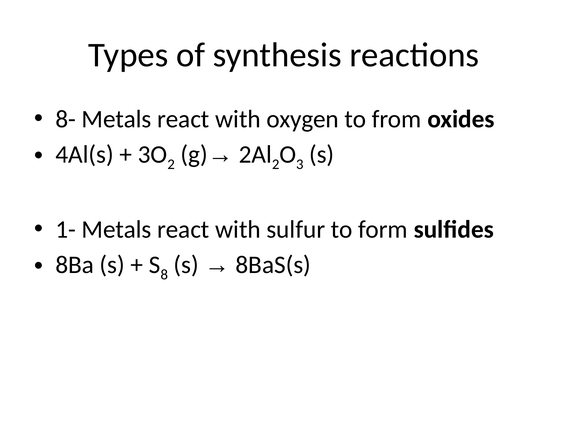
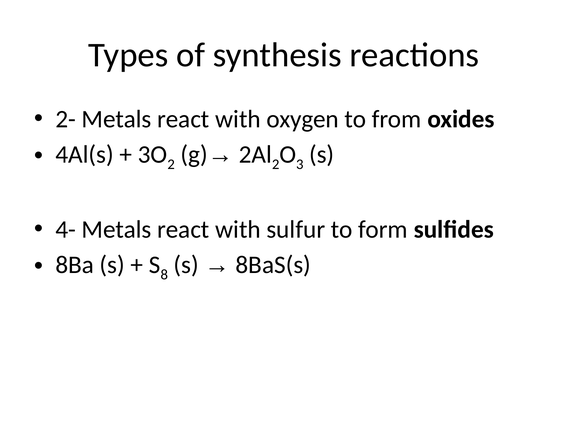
8-: 8- -> 2-
1-: 1- -> 4-
